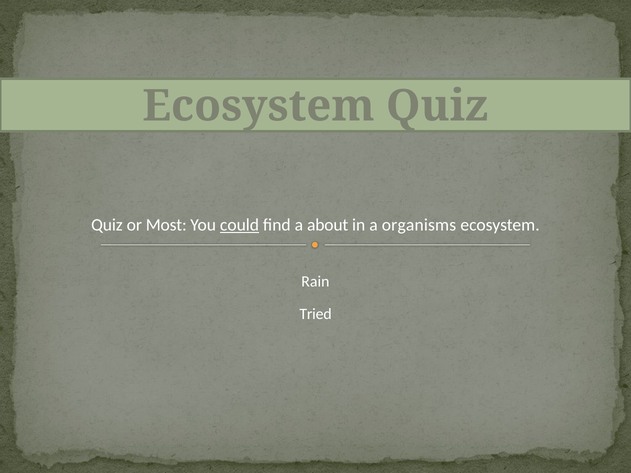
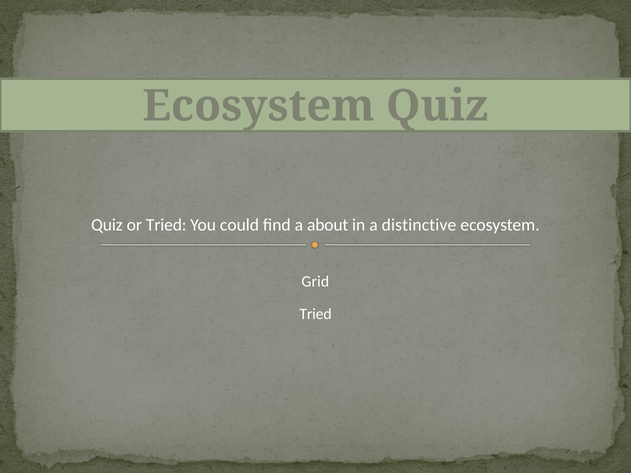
or Most: Most -> Tried
could underline: present -> none
organisms: organisms -> distinctive
Rain: Rain -> Grid
